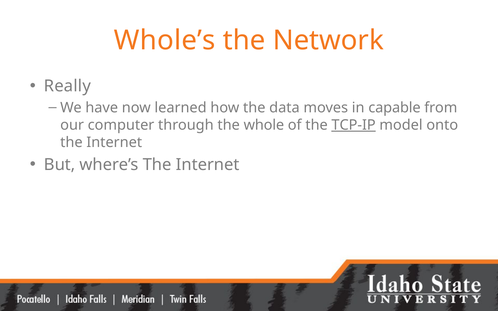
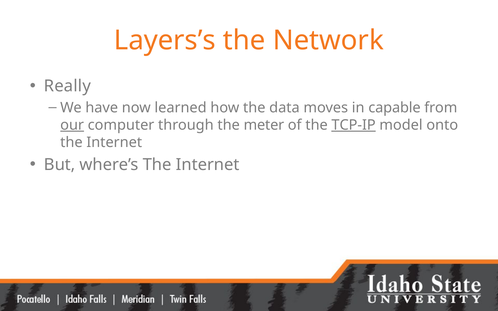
Whole’s: Whole’s -> Layers’s
our underline: none -> present
whole: whole -> meter
